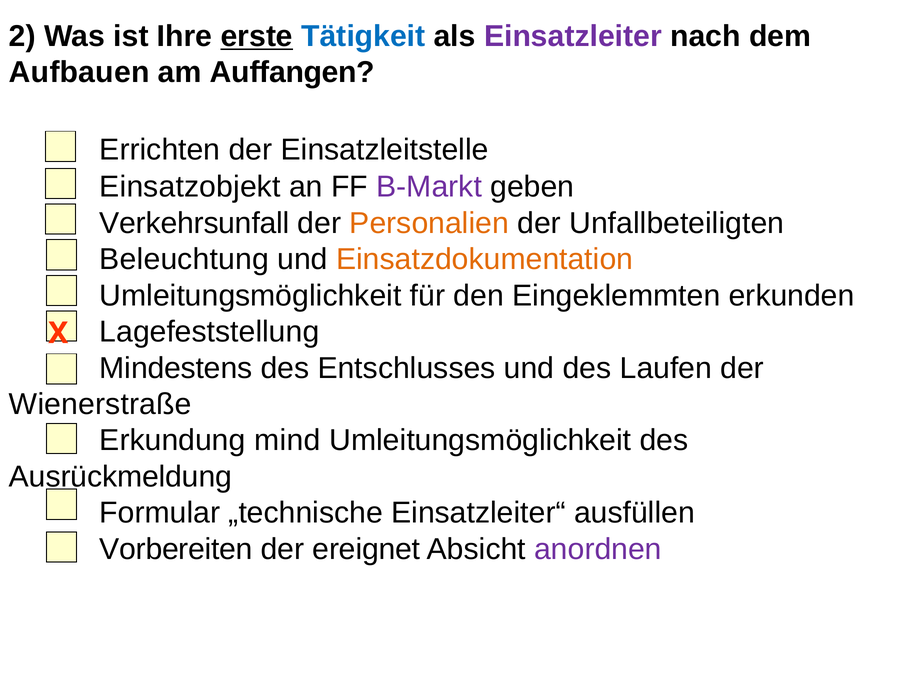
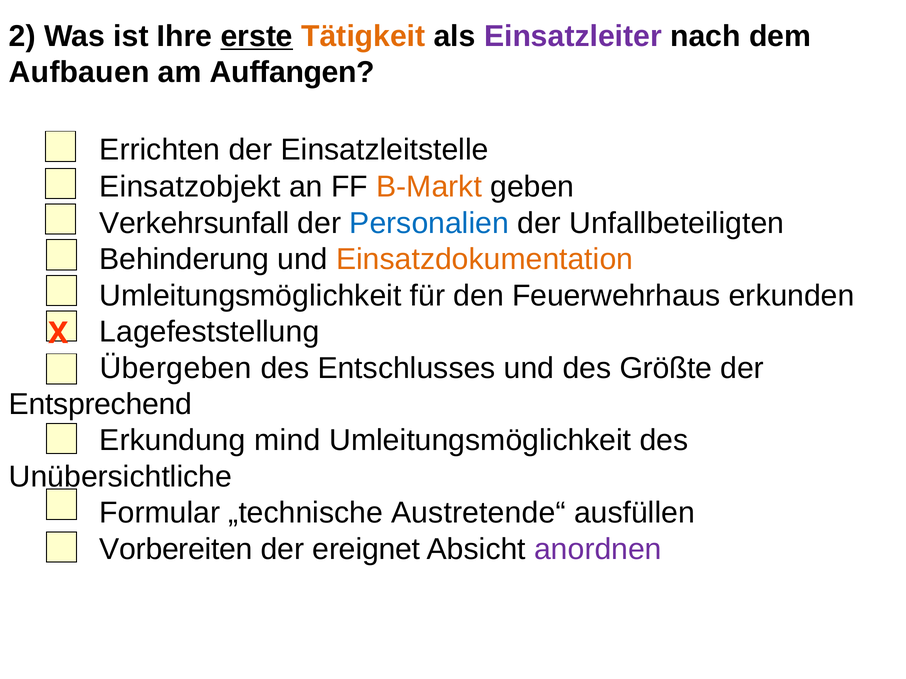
Tätigkeit colour: blue -> orange
B-Markt colour: purple -> orange
Personalien colour: orange -> blue
Beleuchtung: Beleuchtung -> Behinderung
Eingeklemmten: Eingeklemmten -> Feuerwehrhaus
Mindestens: Mindestens -> Übergeben
Laufen: Laufen -> Größte
Wienerstraße: Wienerstraße -> Entsprechend
Ausrückmeldung: Ausrückmeldung -> Unübersichtliche
Einsatzleiter“: Einsatzleiter“ -> Austretende“
